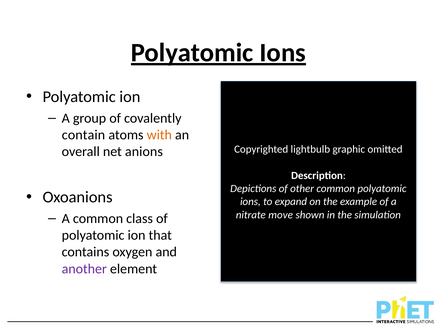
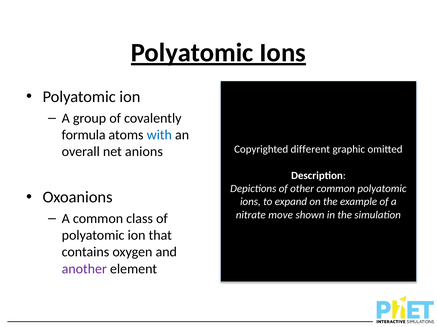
contain: contain -> formula
with colour: orange -> blue
lightbulb: lightbulb -> different
